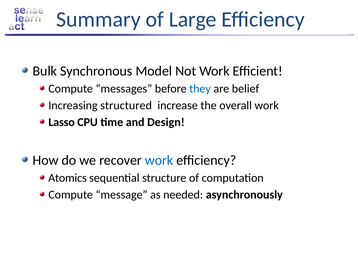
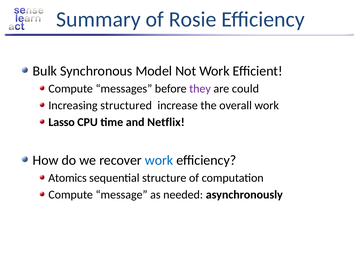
Large: Large -> Rosie
they colour: blue -> purple
belief: belief -> could
Design: Design -> Netflix
